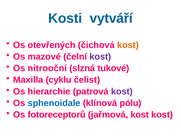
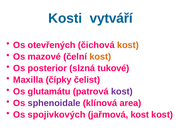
kost at (100, 57) colour: purple -> orange
nitrooční: nitrooční -> posterior
cyklu: cyklu -> čípky
hierarchie: hierarchie -> glutamátu
sphenoidale colour: blue -> purple
pólu: pólu -> area
fotoreceptorů: fotoreceptorů -> spojivkových
